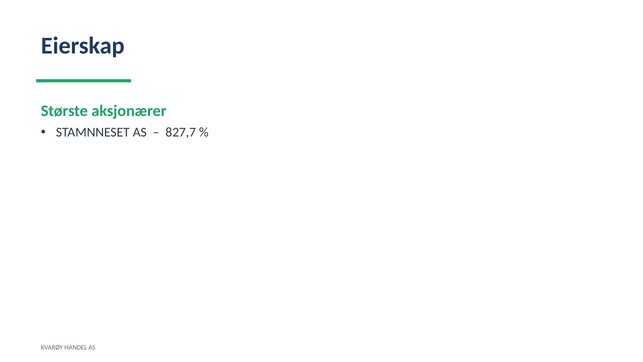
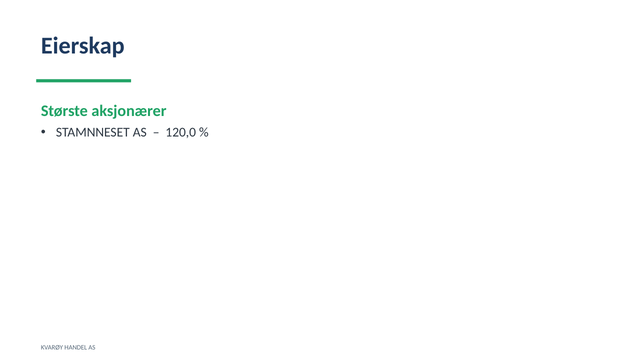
827,7: 827,7 -> 120,0
